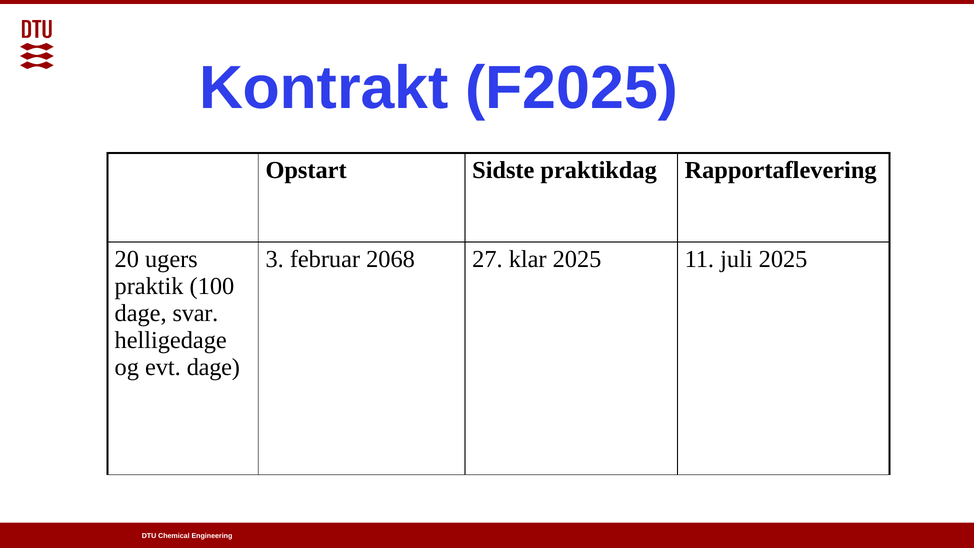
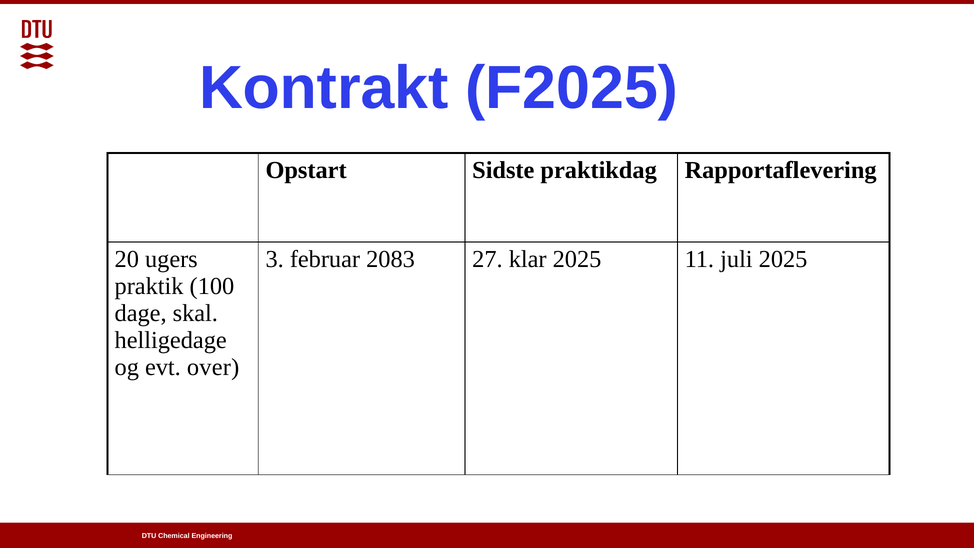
2068: 2068 -> 2083
svar: svar -> skal
evt dage: dage -> over
